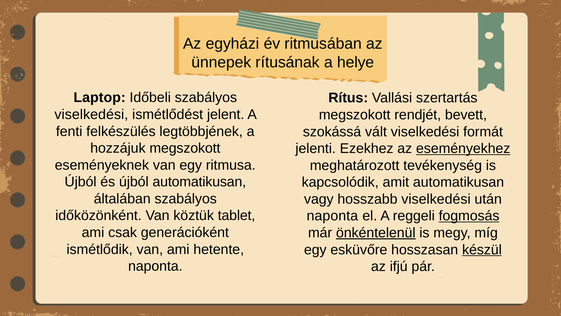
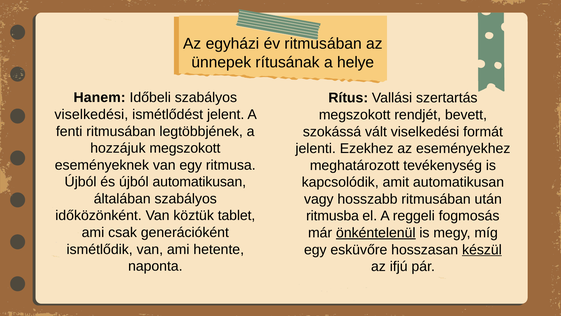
Laptop: Laptop -> Hanem
fenti felkészülés: felkészülés -> ritmusában
eseményekhez underline: present -> none
hosszabb viselkedési: viselkedési -> ritmusában
naponta at (332, 216): naponta -> ritmusba
fogmosás underline: present -> none
